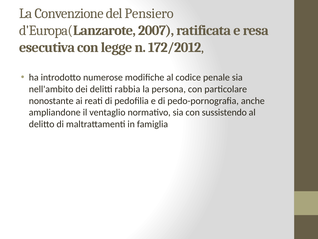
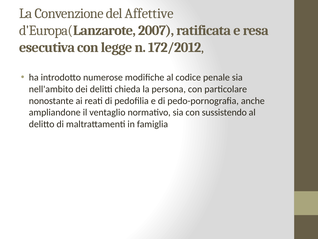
Pensiero: Pensiero -> Affettive
rabbia: rabbia -> chieda
